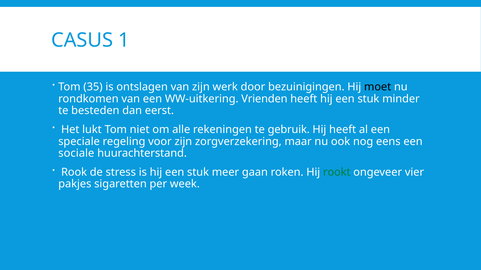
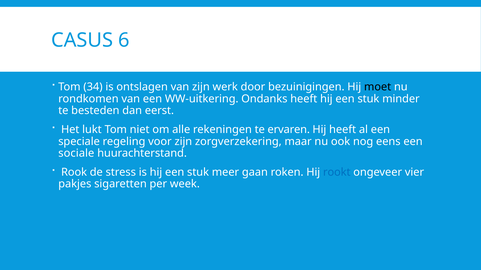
1: 1 -> 6
35: 35 -> 34
Vrienden: Vrienden -> Ondanks
gebruik: gebruik -> ervaren
rookt colour: green -> blue
